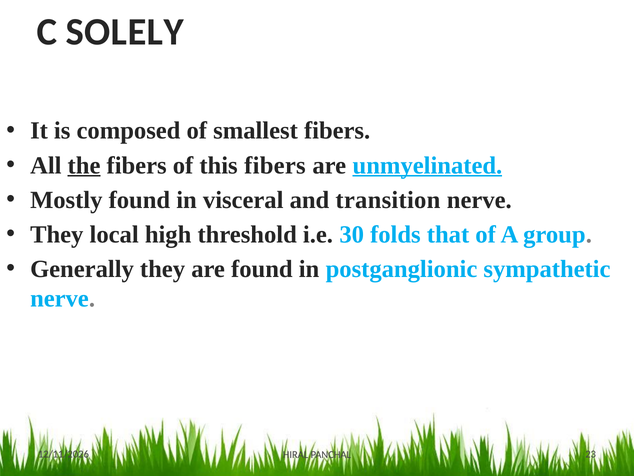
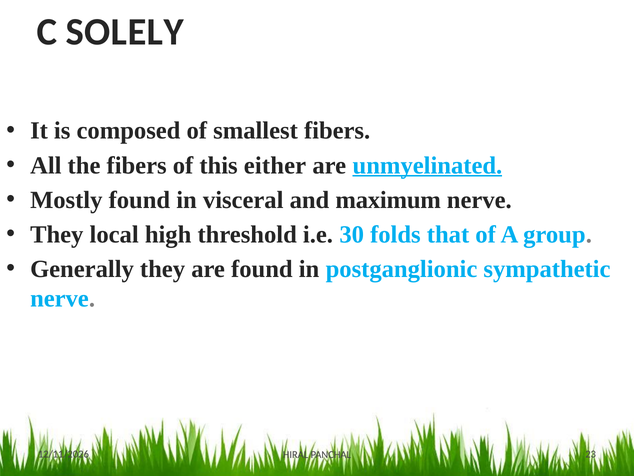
the underline: present -> none
this fibers: fibers -> either
transition: transition -> maximum
